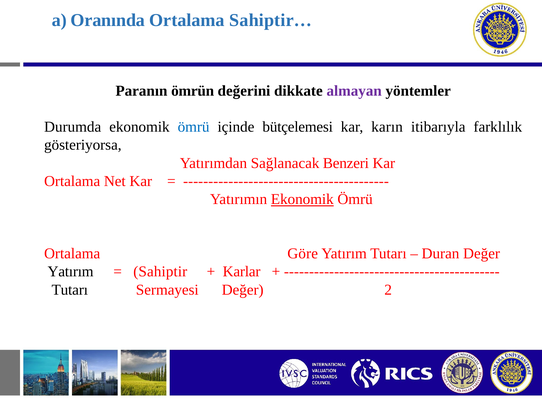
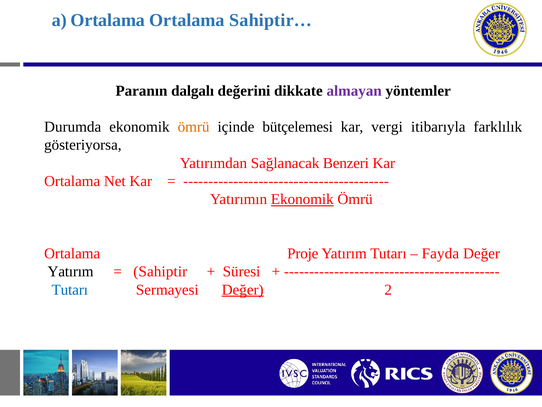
a Oranında: Oranında -> Ortalama
ömrün: ömrün -> dalgalı
ömrü at (194, 127) colour: blue -> orange
karın: karın -> vergi
Göre: Göre -> Proje
Duran: Duran -> Fayda
Karlar: Karlar -> Süresi
Tutarı at (70, 289) colour: black -> blue
Değer at (243, 289) underline: none -> present
